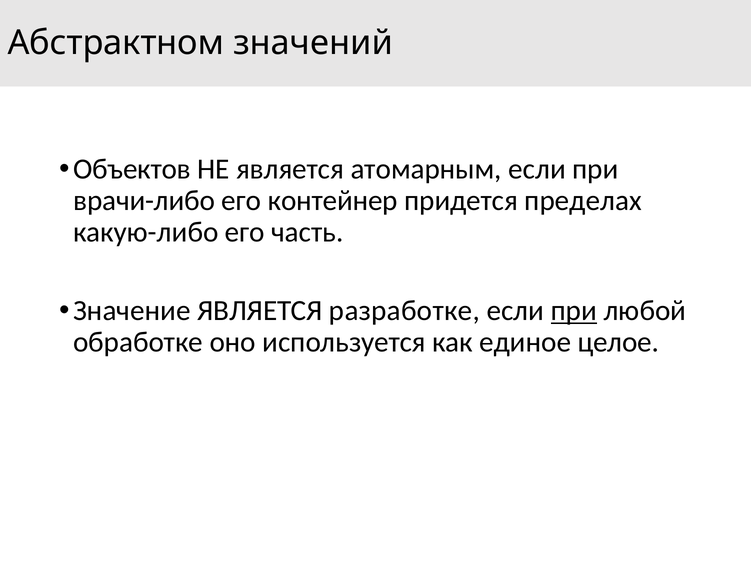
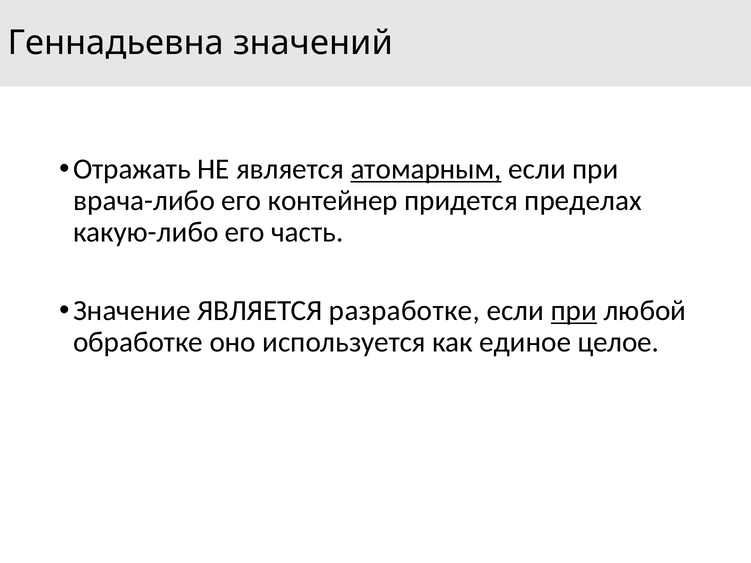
Абстрактном: Абстрактном -> Геннадьевна
Объектов: Объектов -> Отражать
атомарным underline: none -> present
врачи-либо: врачи-либо -> врача-либо
